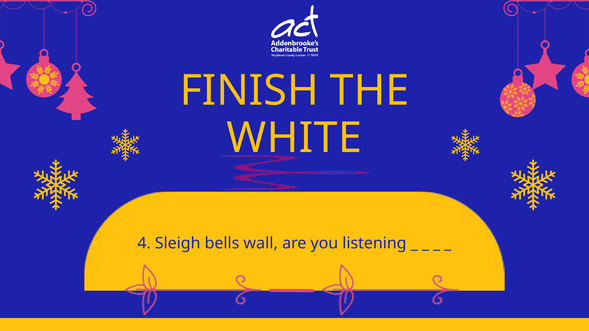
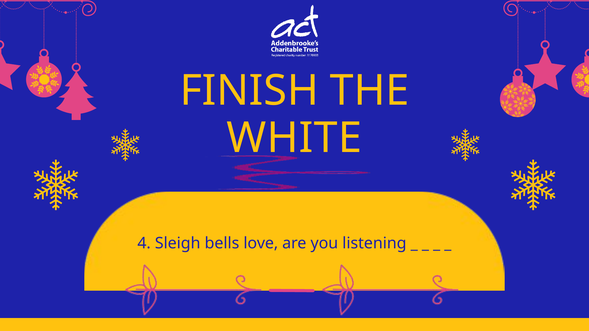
wall: wall -> love
